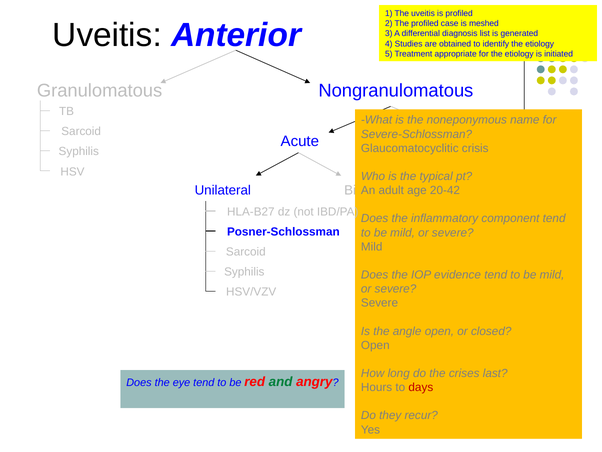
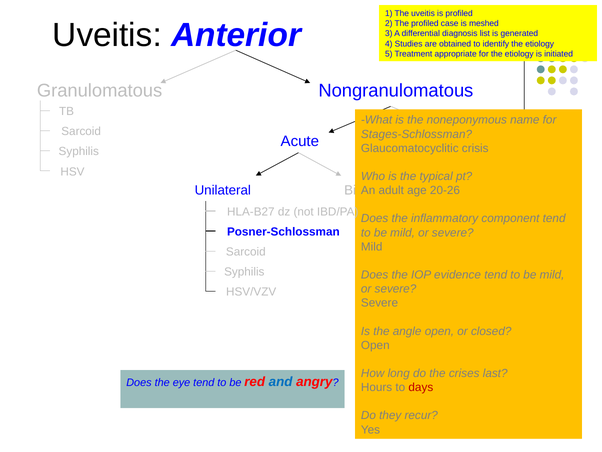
Severe-Schlossman: Severe-Schlossman -> Stages-Schlossman
20-42: 20-42 -> 20-26
and at (281, 382) colour: green -> blue
